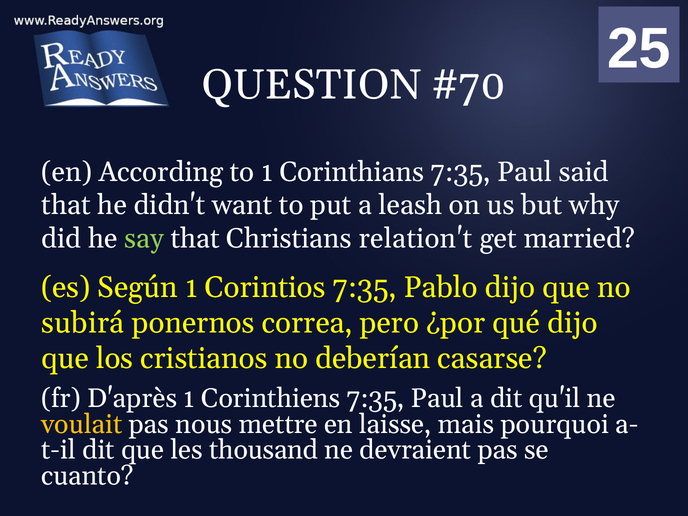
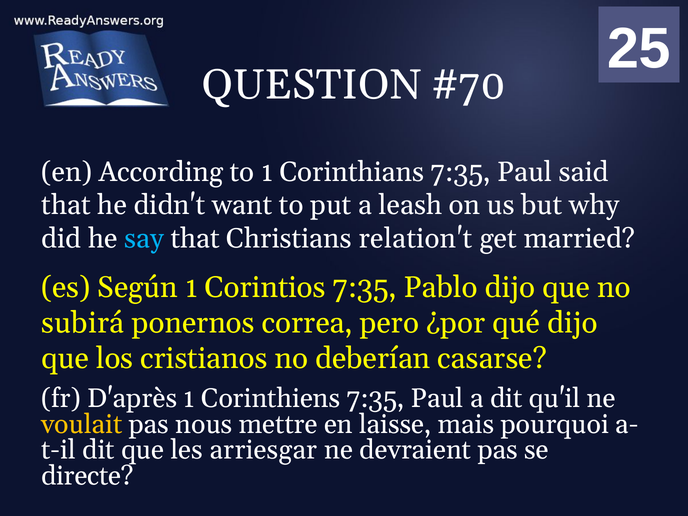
say colour: light green -> light blue
thousand: thousand -> arriesgar
cuanto: cuanto -> directe
